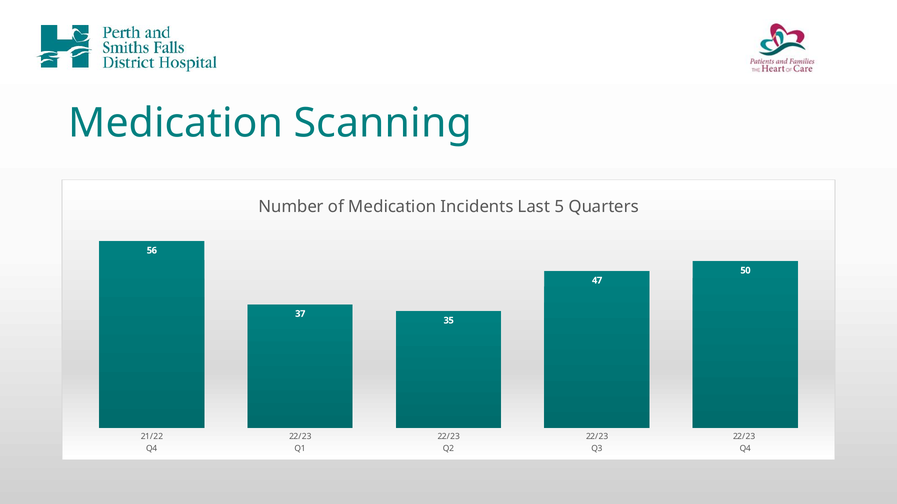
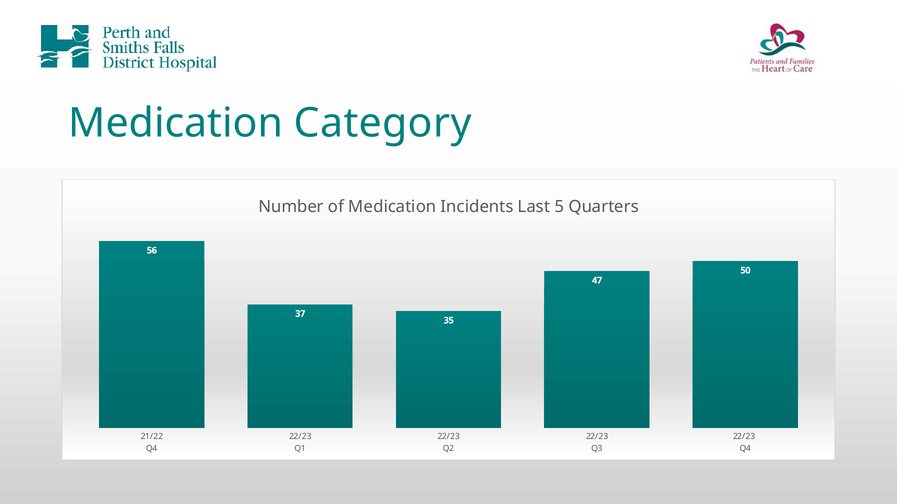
Scanning: Scanning -> Category
